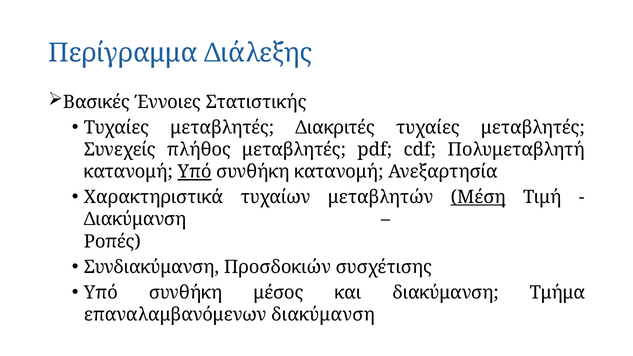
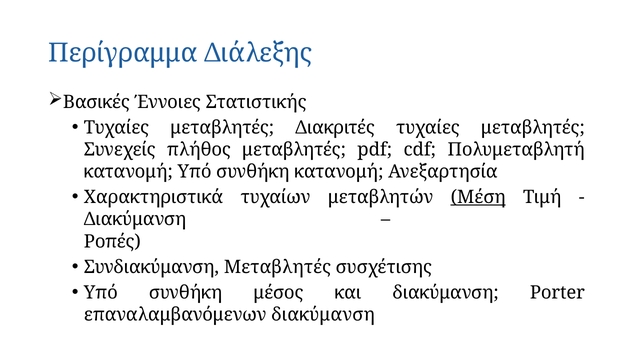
Υπό at (195, 172) underline: present -> none
Συνδιακύμανση Προσδοκιών: Προσδοκιών -> Μεταβλητές
Τμήμα: Τμήμα -> Porter
